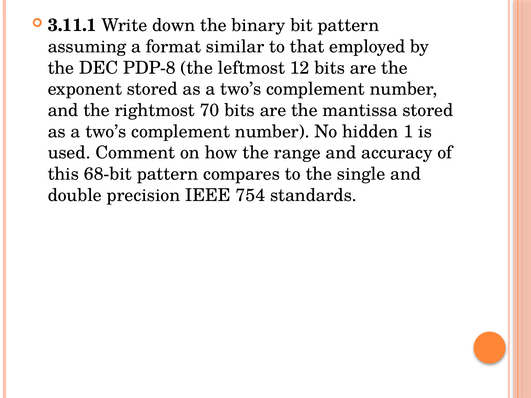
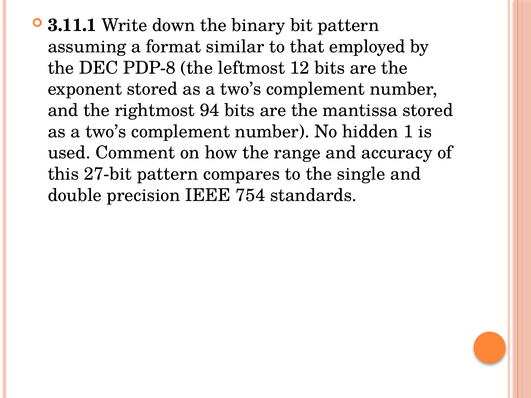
70: 70 -> 94
68-bit: 68-bit -> 27-bit
